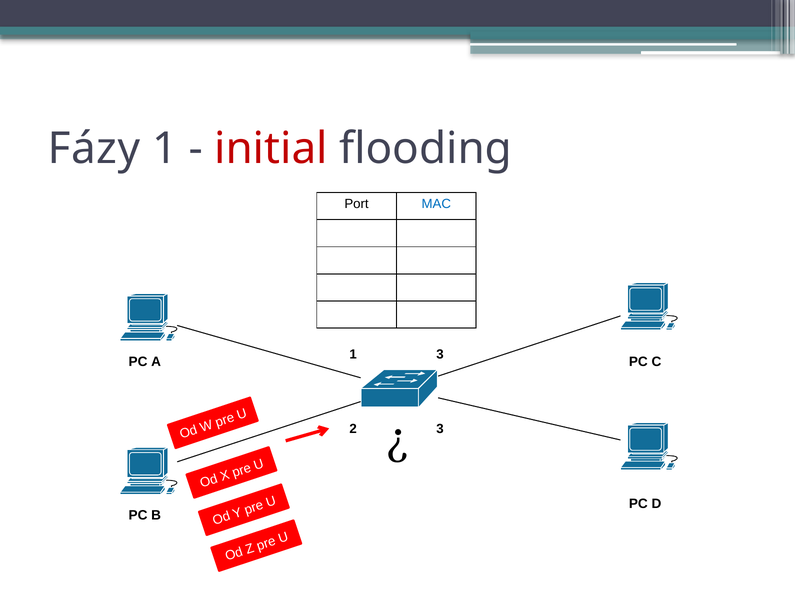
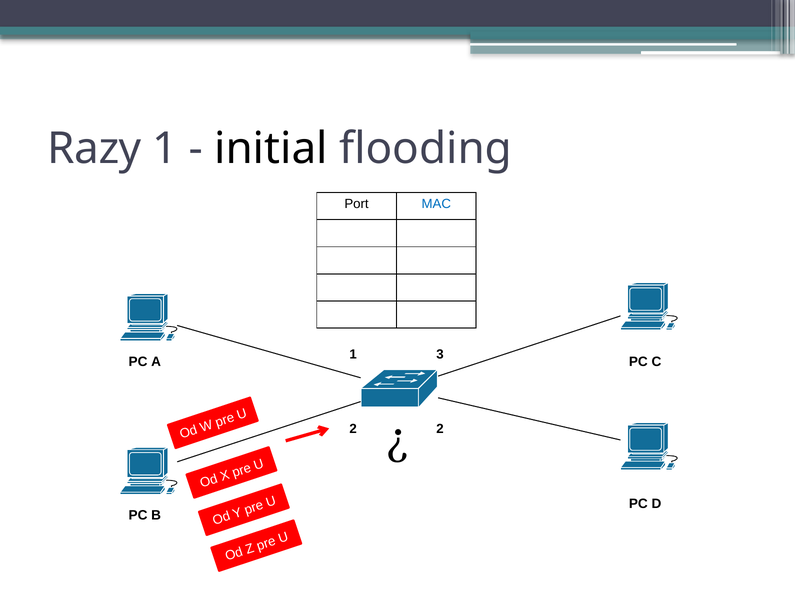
Fázy: Fázy -> Razy
initial colour: red -> black
2 3: 3 -> 2
